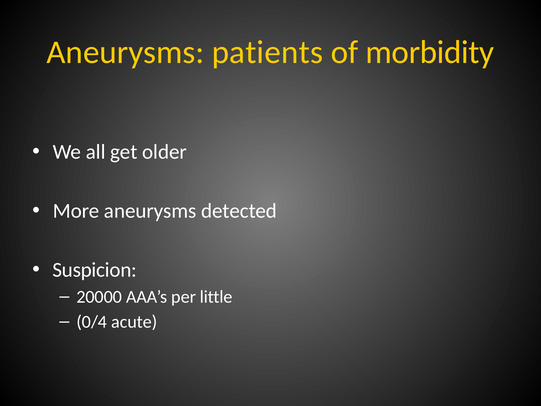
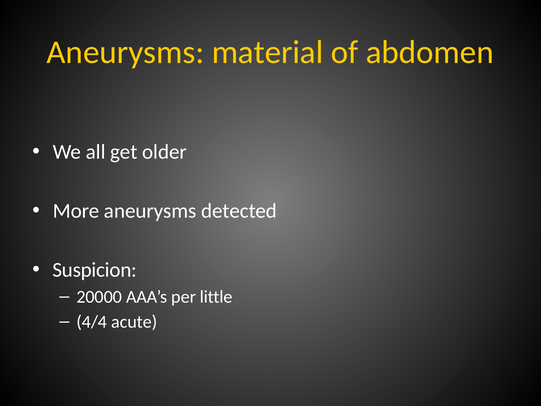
patients: patients -> material
morbidity: morbidity -> abdomen
0/4: 0/4 -> 4/4
